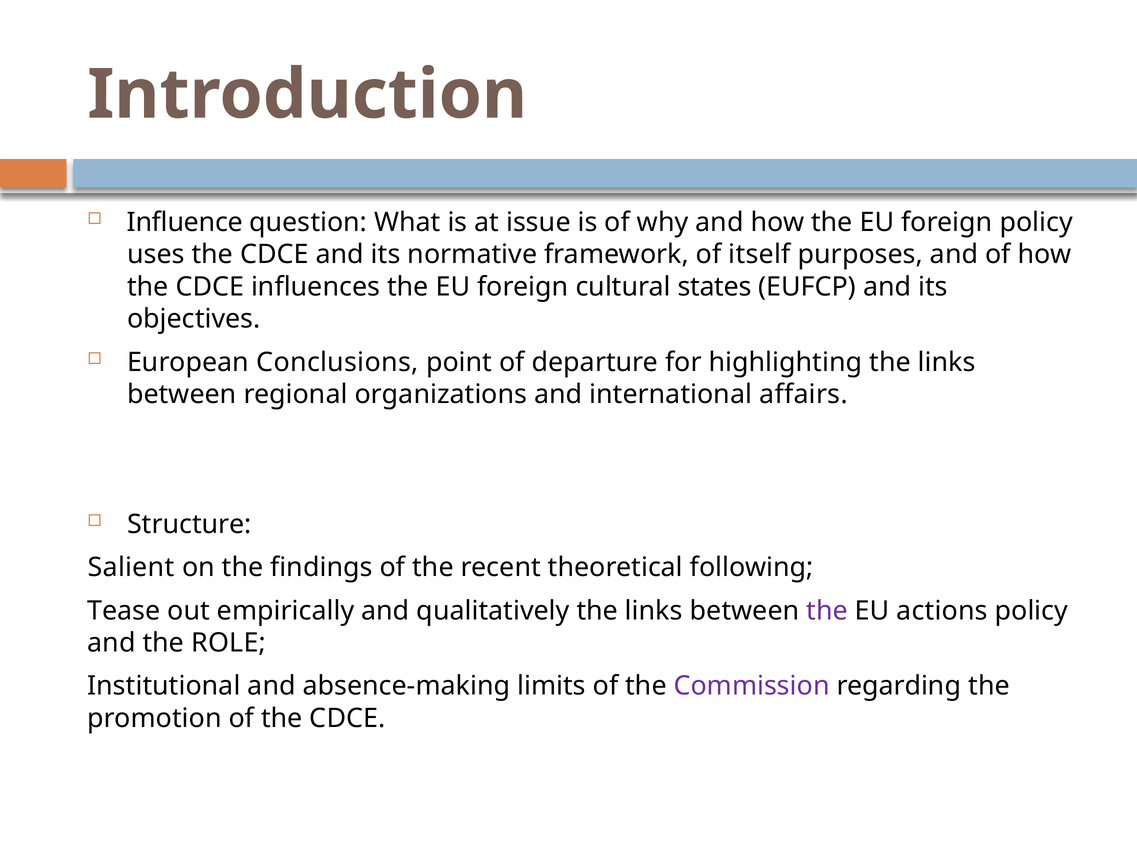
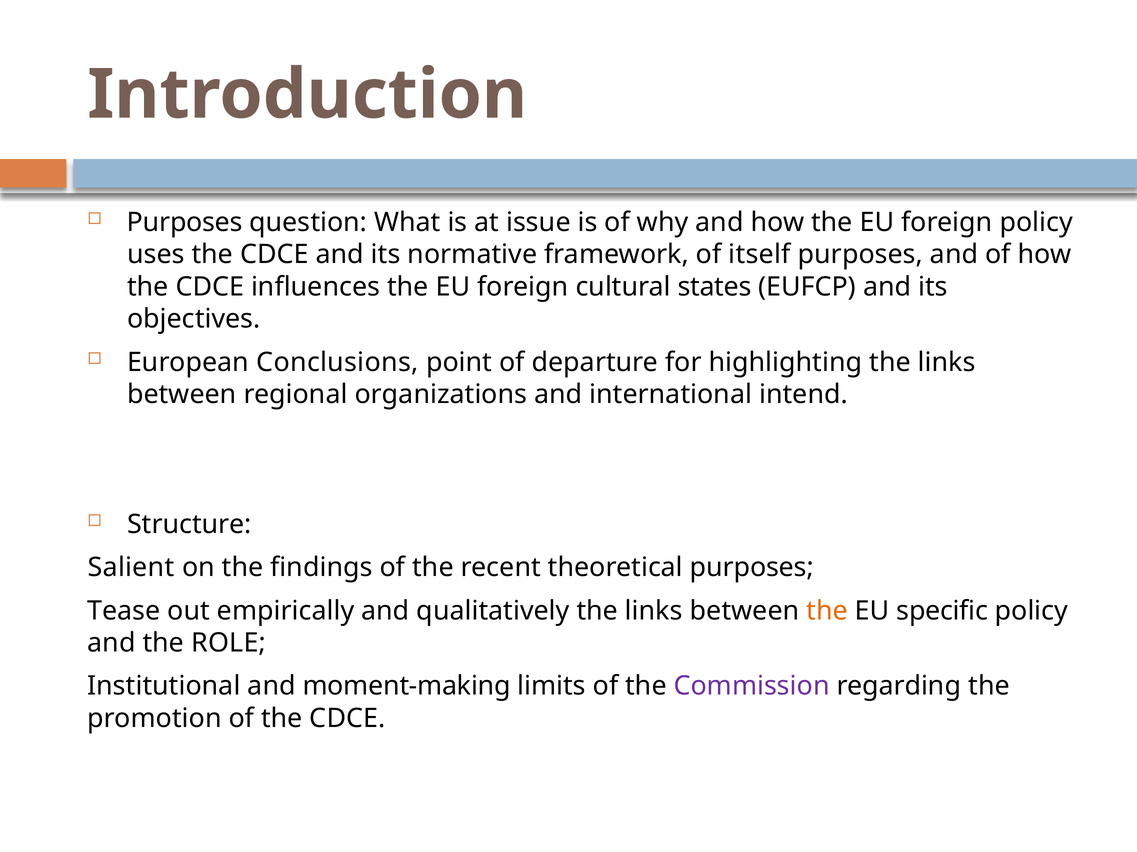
Influence at (185, 223): Influence -> Purposes
affairs: affairs -> intend
theoretical following: following -> purposes
the at (827, 611) colour: purple -> orange
actions: actions -> specific
absence-making: absence-making -> moment-making
